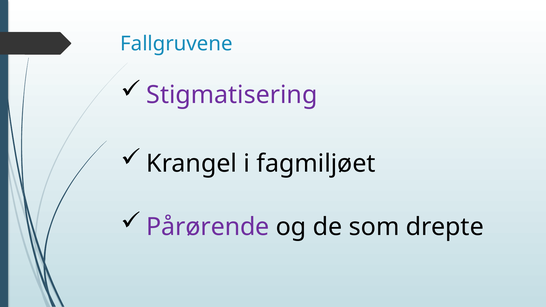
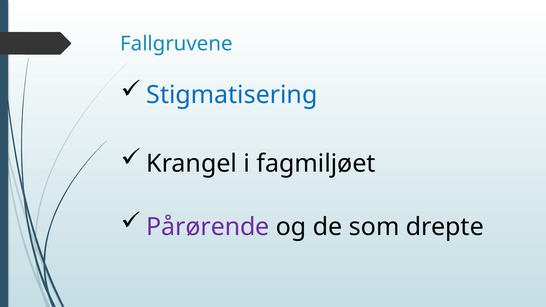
Stigmatisering colour: purple -> blue
